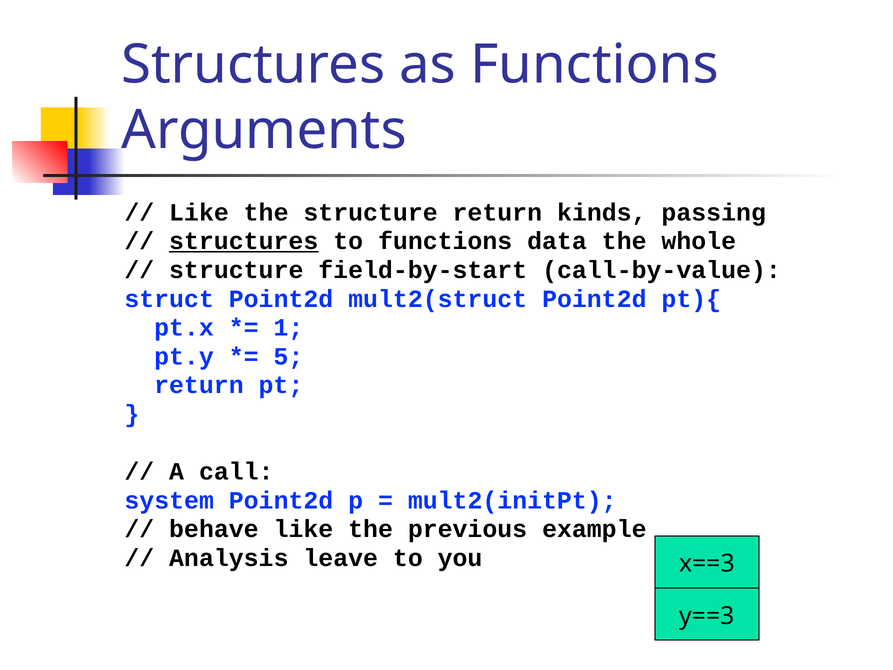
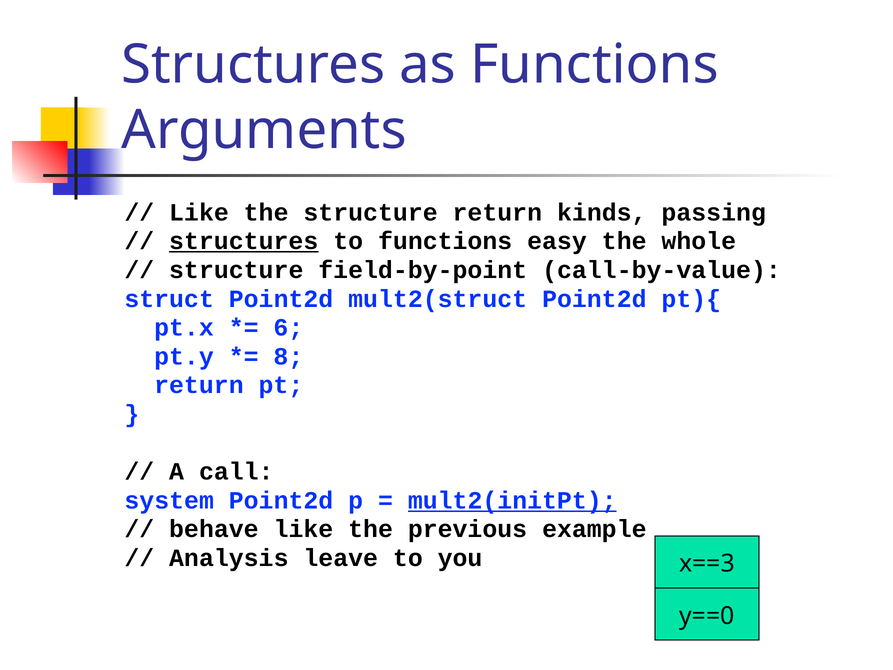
data: data -> easy
field-by-start: field-by-start -> field-by-point
1: 1 -> 6
5: 5 -> 8
mult2(initPt underline: none -> present
y==3: y==3 -> y==0
